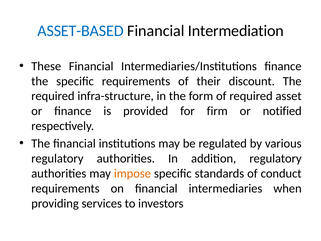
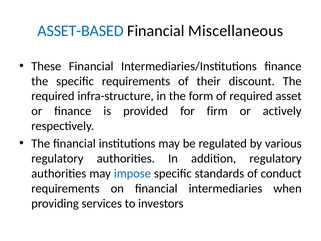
Intermediation: Intermediation -> Miscellaneous
notified: notified -> actively
impose colour: orange -> blue
